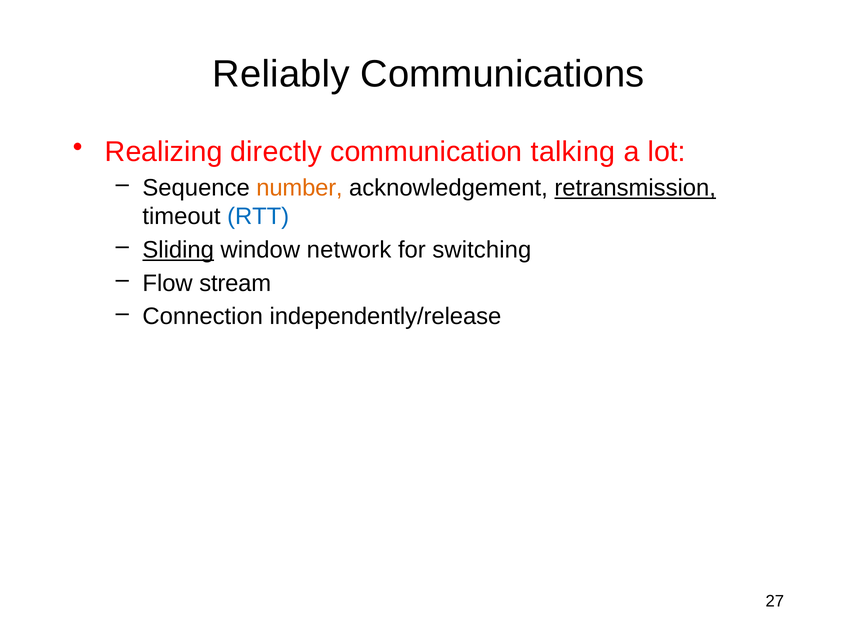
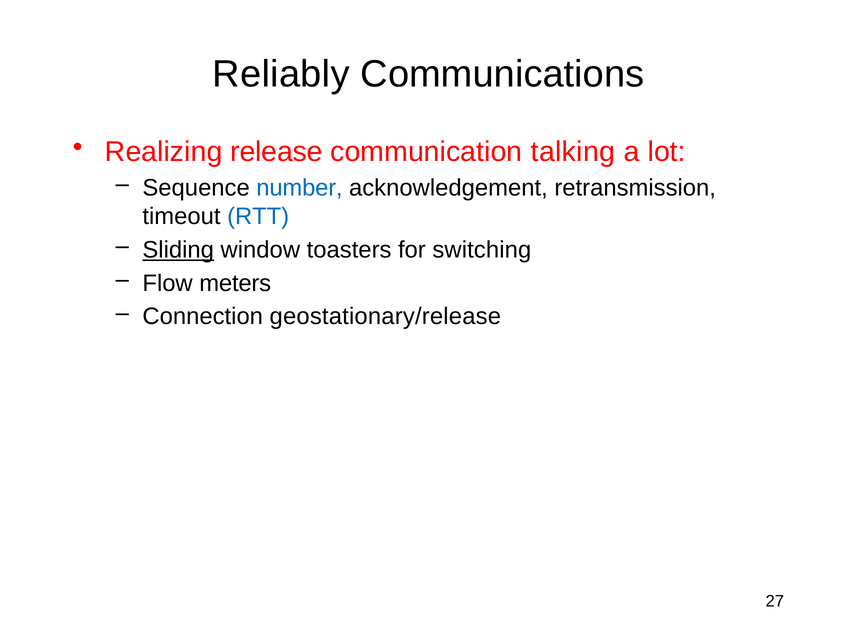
directly: directly -> release
number colour: orange -> blue
retransmission underline: present -> none
network: network -> toasters
stream: stream -> meters
independently/release: independently/release -> geostationary/release
